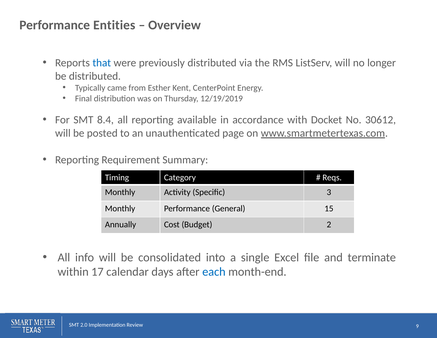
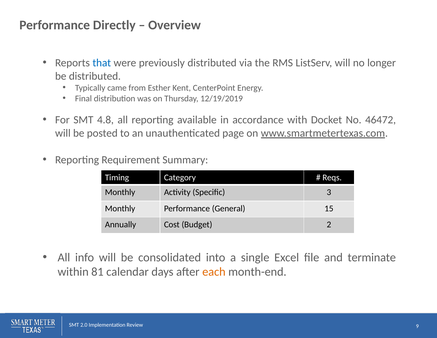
Entities: Entities -> Directly
8.4: 8.4 -> 4.8
30612: 30612 -> 46472
17: 17 -> 81
each colour: blue -> orange
